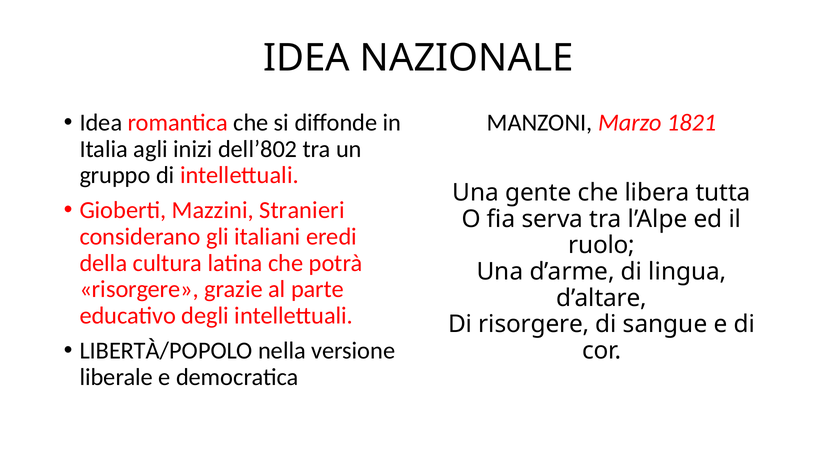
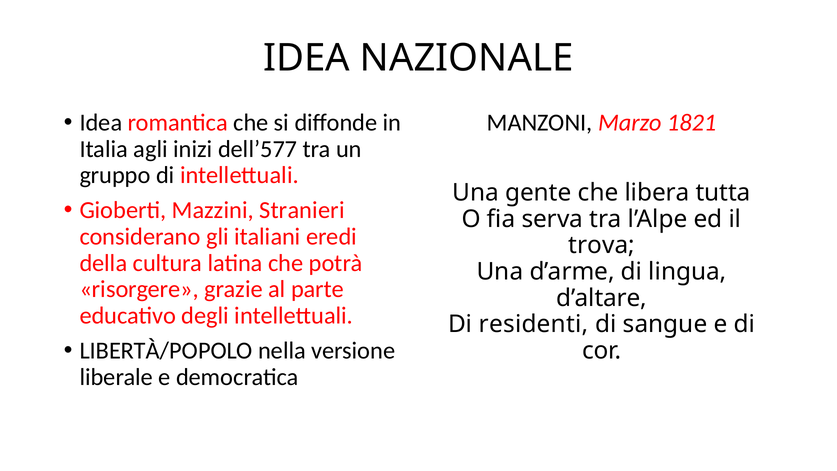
dell’802: dell’802 -> dell’577
ruolo: ruolo -> trova
Di risorgere: risorgere -> residenti
